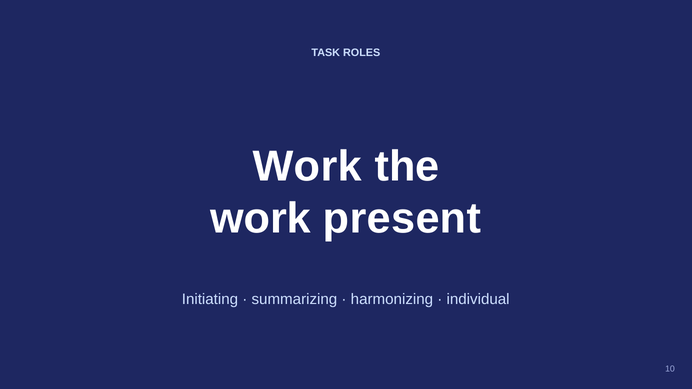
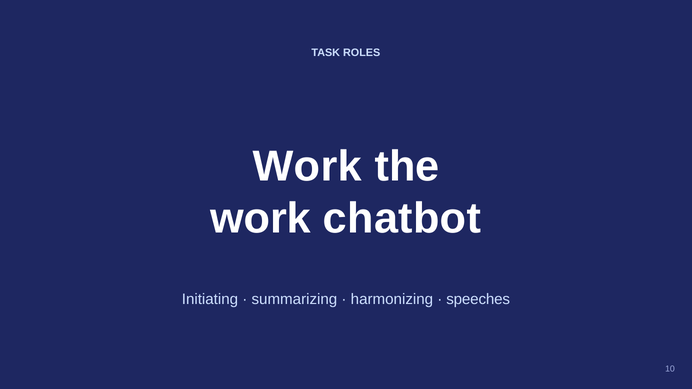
present: present -> chatbot
individual: individual -> speeches
